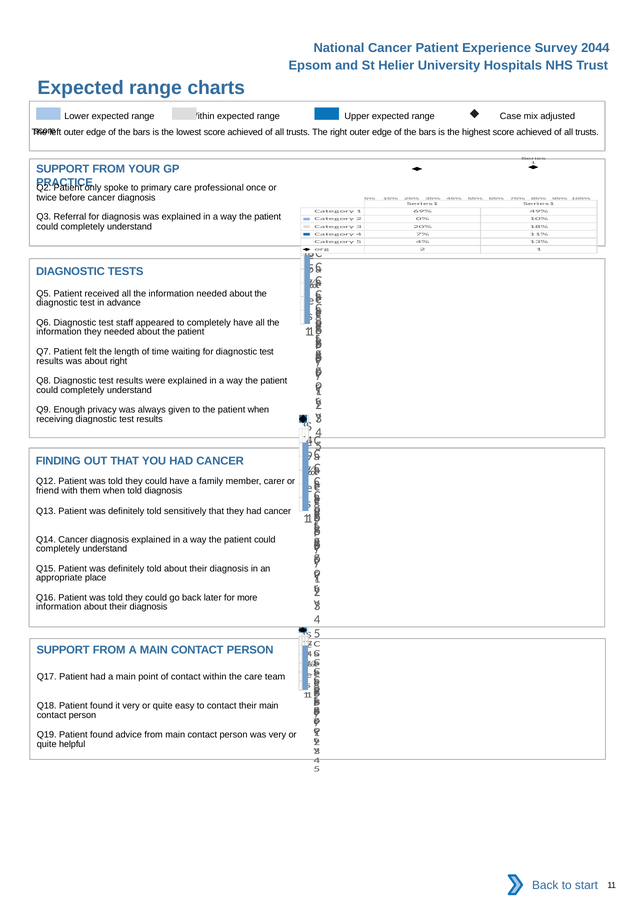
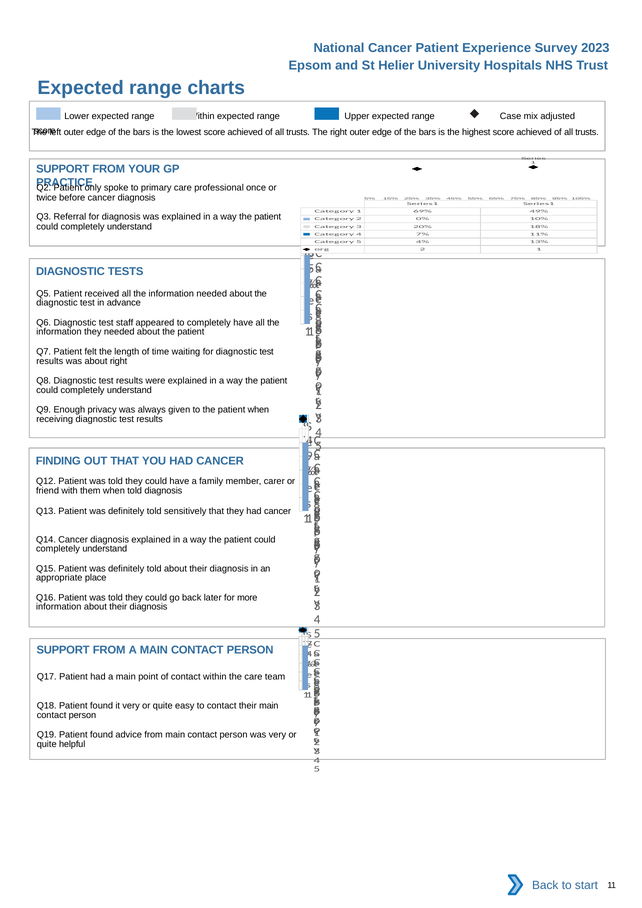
2044: 2044 -> 2023
